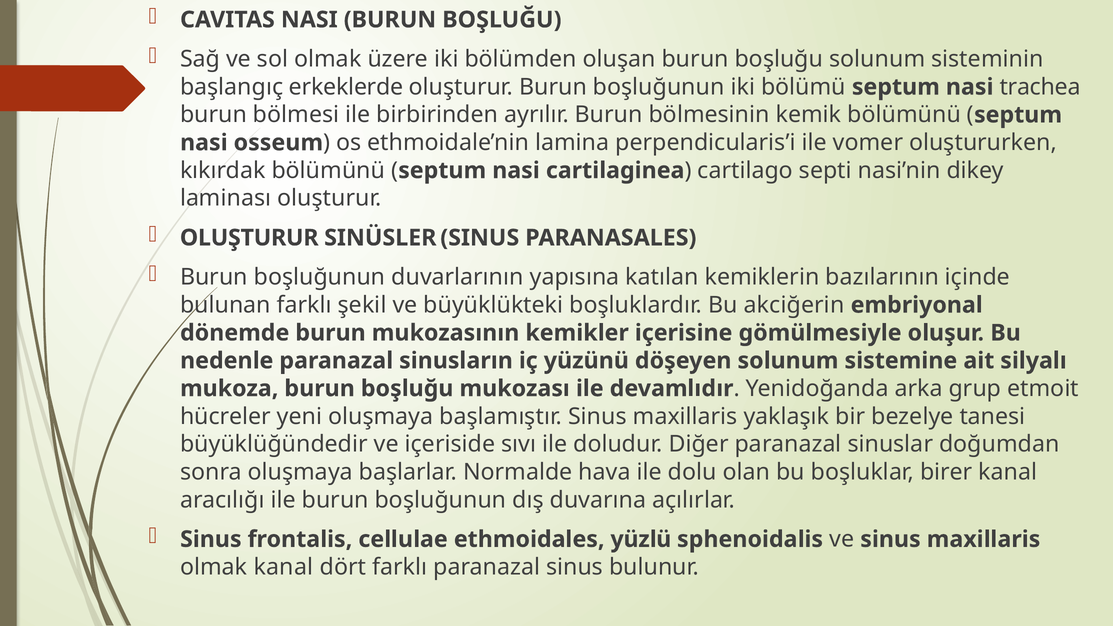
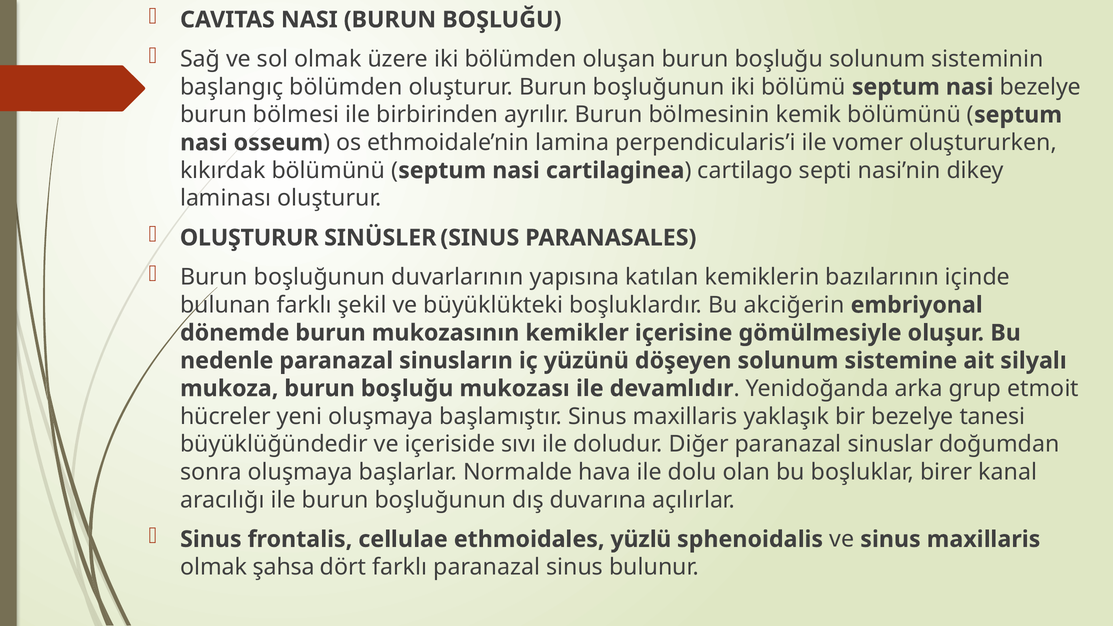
başlangıç erkeklerde: erkeklerde -> bölümden
nasi trachea: trachea -> bezelye
olmak kanal: kanal -> şahsa
